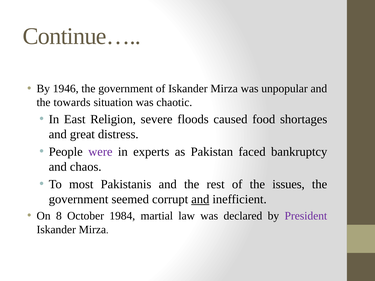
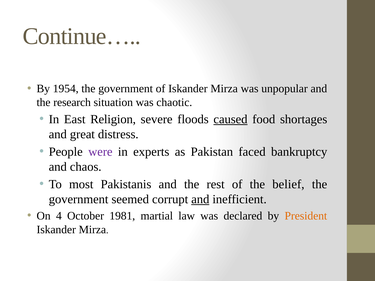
1946: 1946 -> 1954
towards: towards -> research
caused underline: none -> present
issues: issues -> belief
8: 8 -> 4
1984: 1984 -> 1981
President colour: purple -> orange
